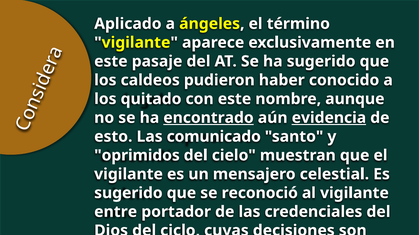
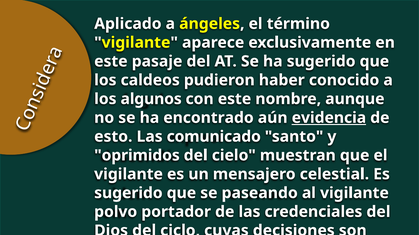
quitado: quitado -> algunos
encontrado underline: present -> none
reconoció: reconoció -> paseando
entre: entre -> polvo
